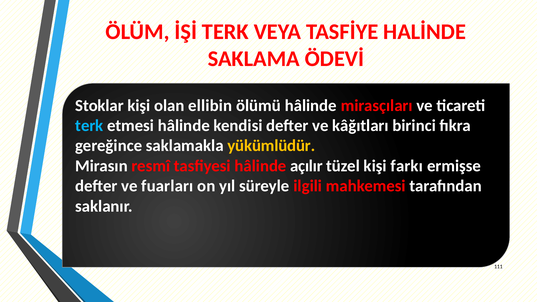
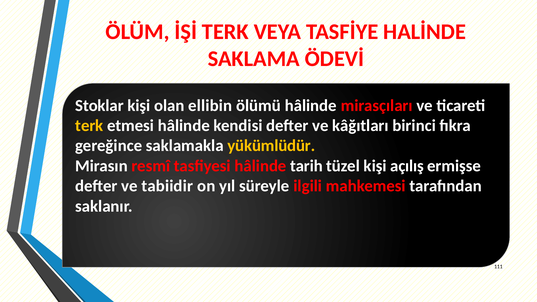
terk at (89, 126) colour: light blue -> yellow
açılır: açılır -> tarih
farkı: farkı -> açılış
fuarları: fuarları -> tabiidir
